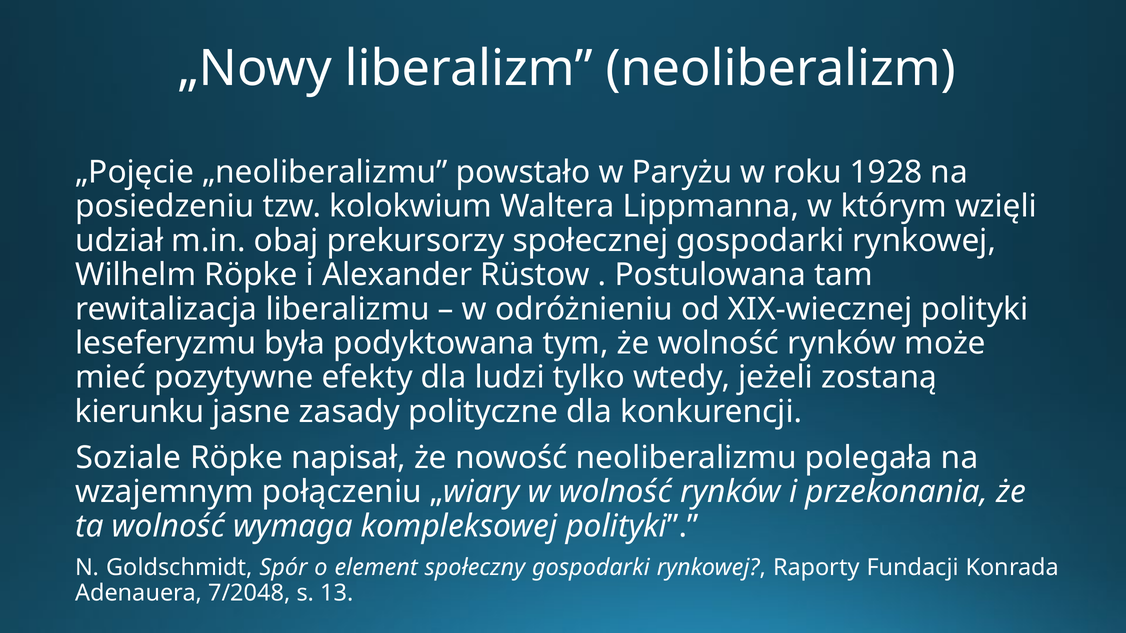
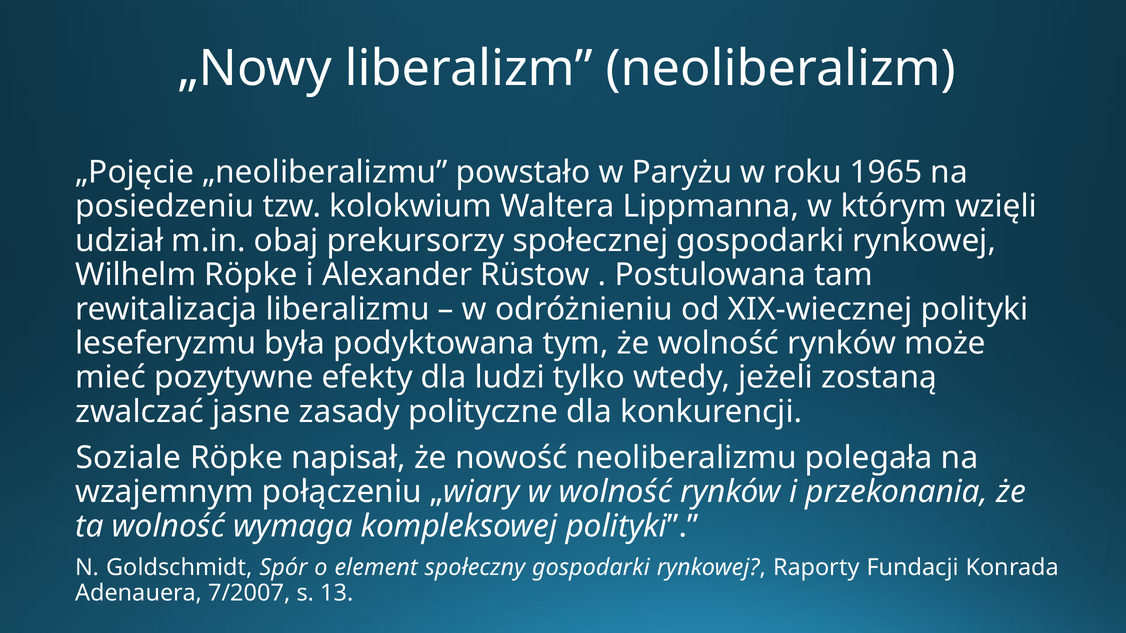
1928: 1928 -> 1965
kierunku: kierunku -> zwalczać
7/2048: 7/2048 -> 7/2007
